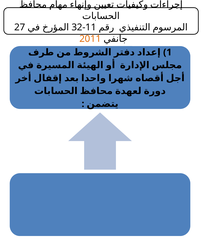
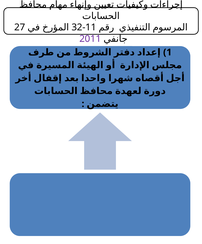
2011 colour: orange -> purple
